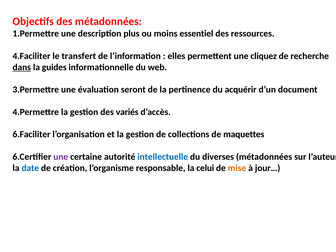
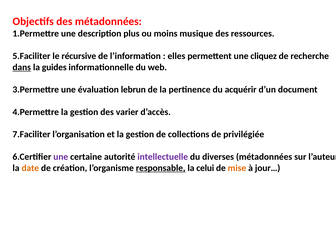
essentiel: essentiel -> musique
4.Faciliter: 4.Faciliter -> 5.Faciliter
transfert: transfert -> récursive
seront: seront -> lebrun
variés: variés -> varier
6.Faciliter: 6.Faciliter -> 7.Faciliter
maquettes: maquettes -> privilégiée
intellectuelle colour: blue -> purple
date colour: blue -> orange
responsable underline: none -> present
